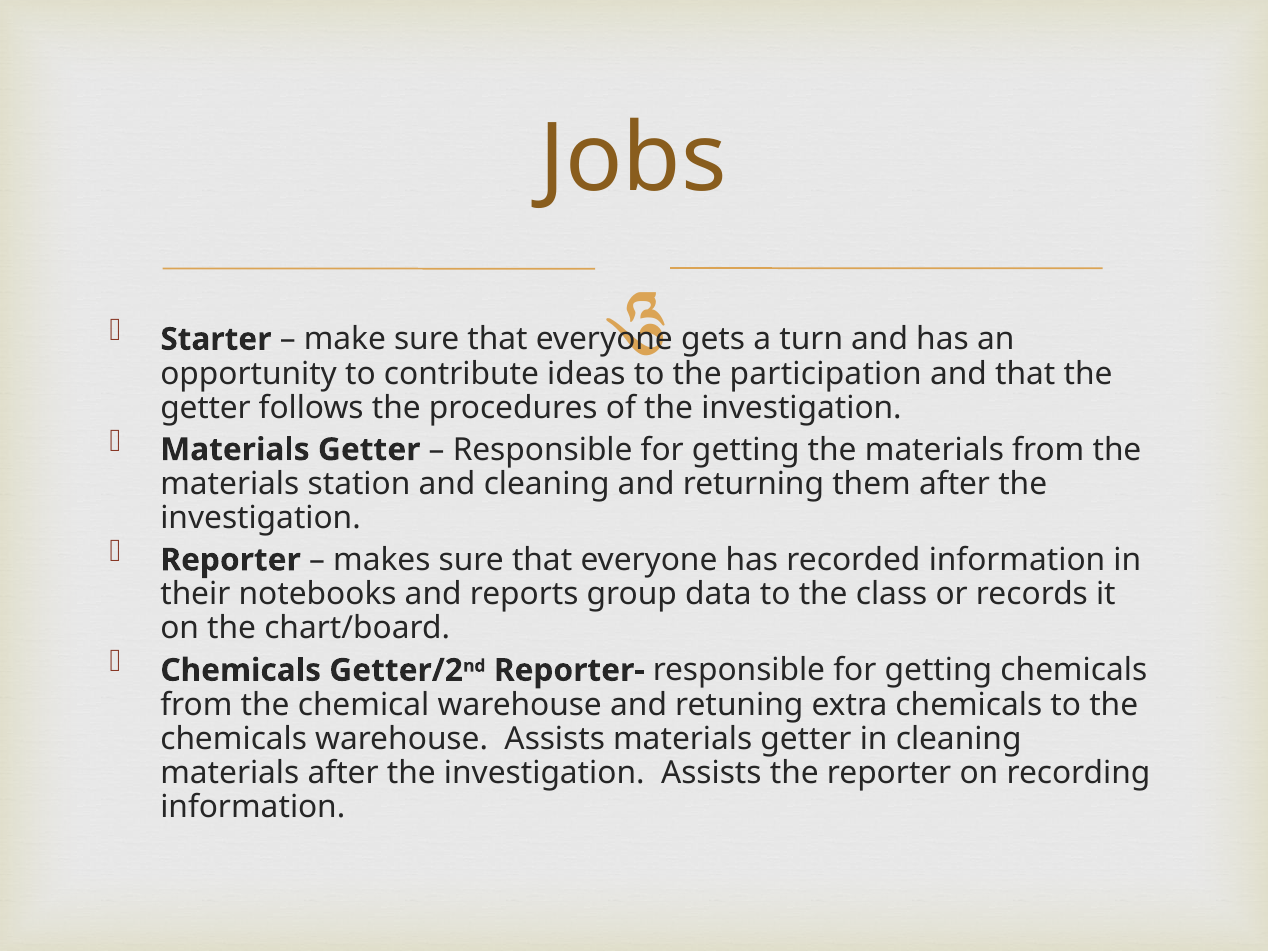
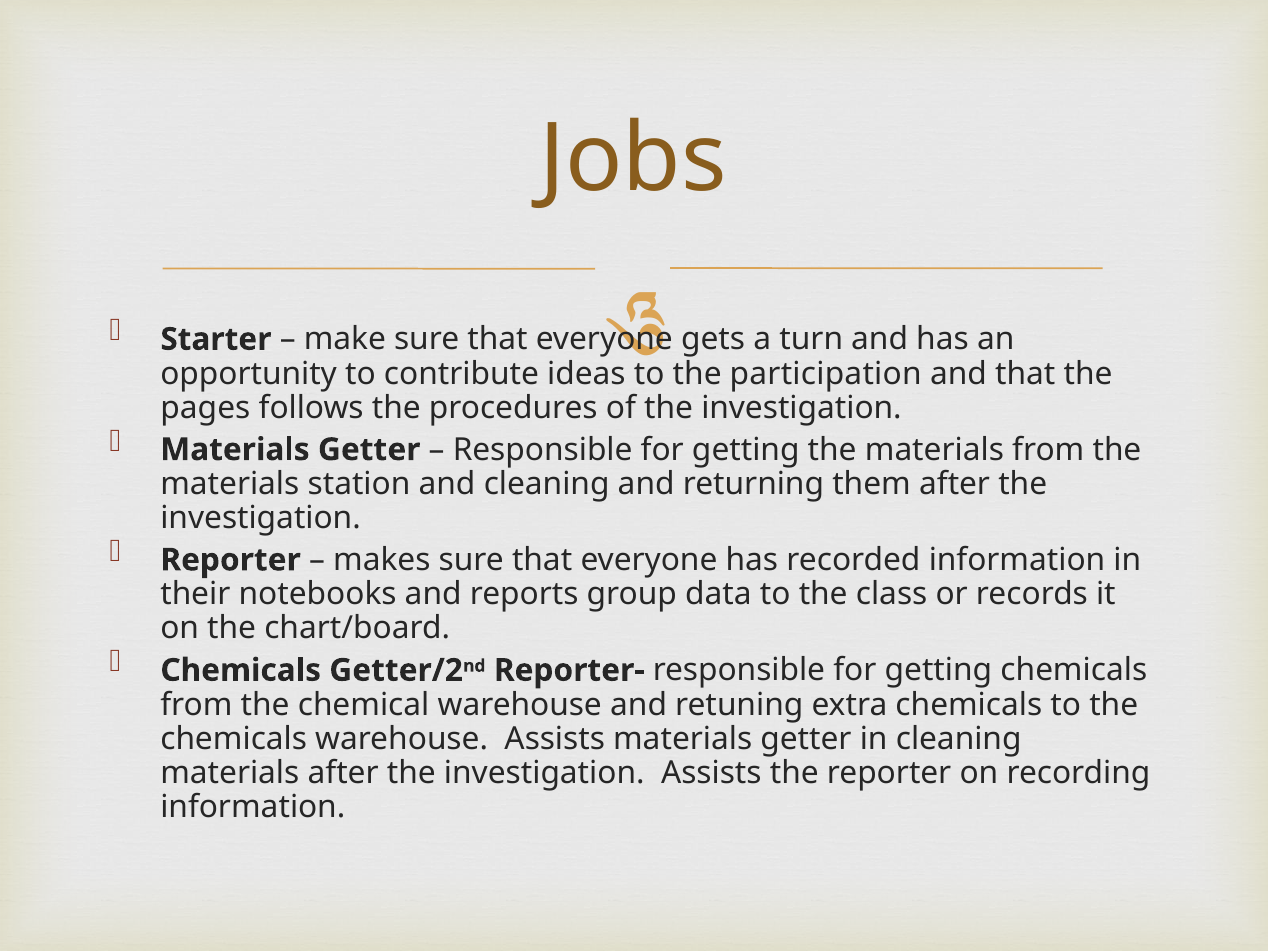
getter at (205, 408): getter -> pages
